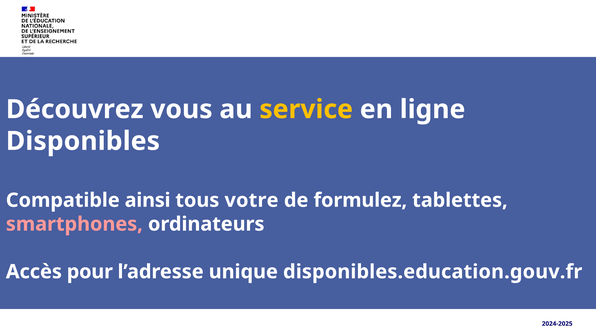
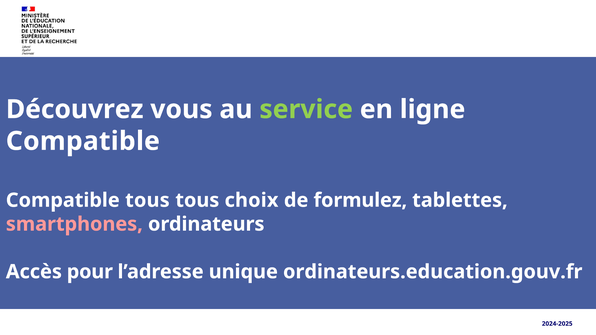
service colour: yellow -> light green
Disponibles at (83, 141): Disponibles -> Compatible
Compatible ainsi: ainsi -> tous
votre: votre -> choix
disponibles.education.gouv.fr: disponibles.education.gouv.fr -> ordinateurs.education.gouv.fr
